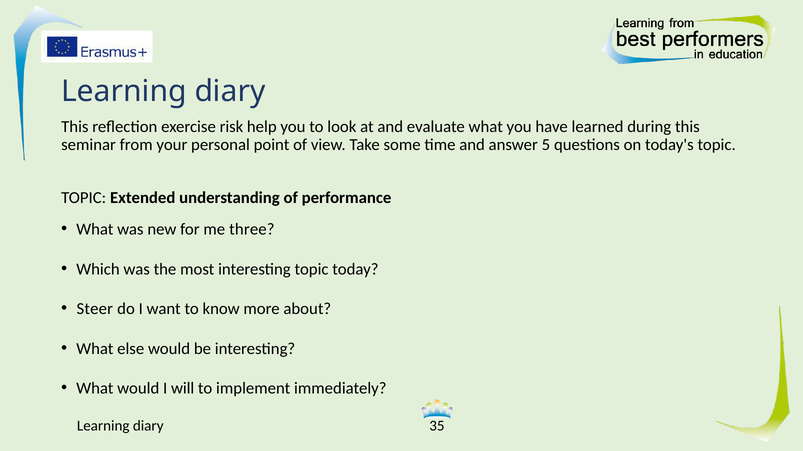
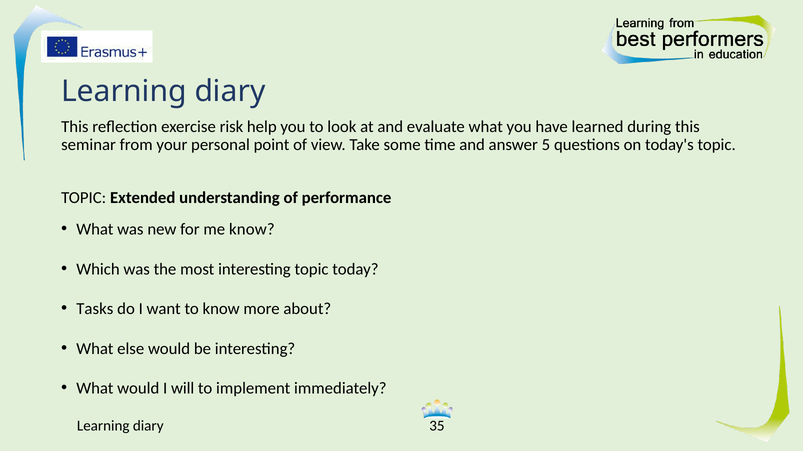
me three: three -> know
Steer: Steer -> Tasks
